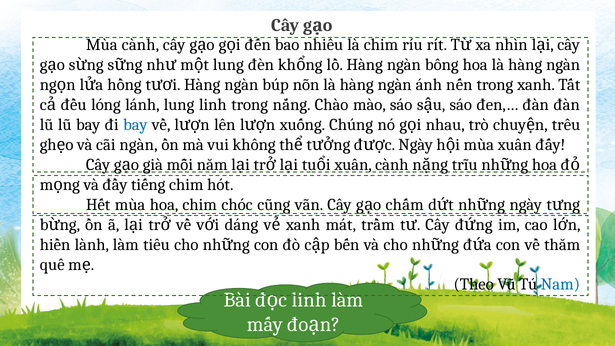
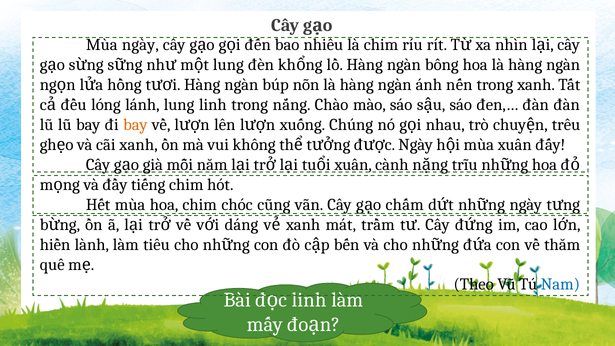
Mùa cành: cành -> ngày
bay at (135, 125) colour: blue -> orange
cãi ngàn: ngàn -> xanh
